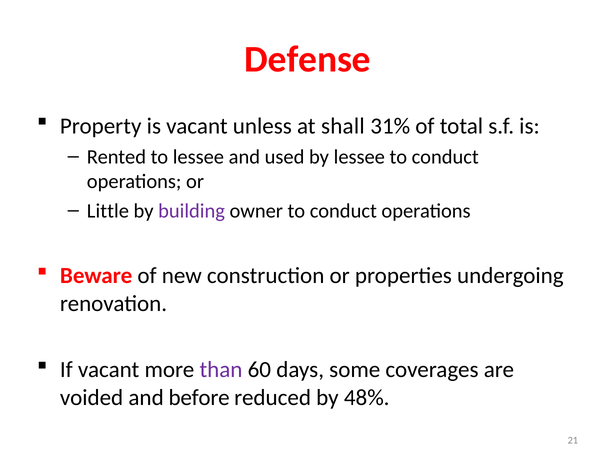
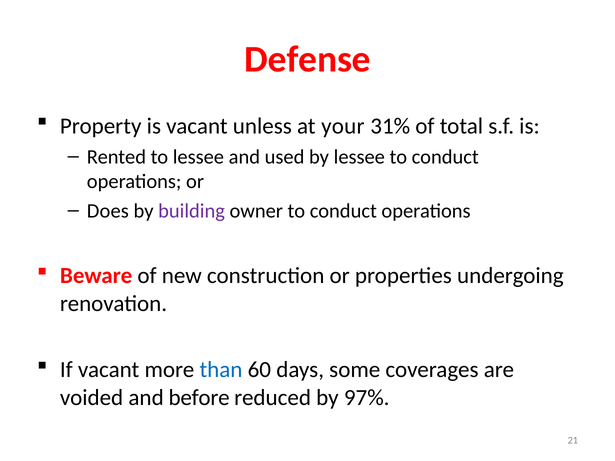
shall: shall -> your
Little: Little -> Does
than colour: purple -> blue
48%: 48% -> 97%
